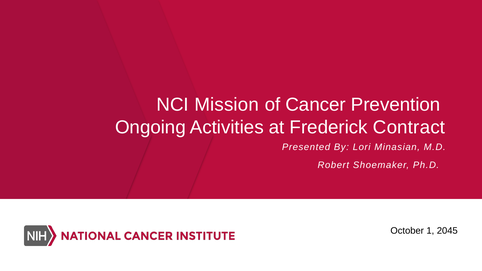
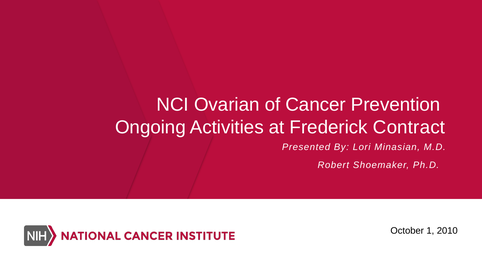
Mission: Mission -> Ovarian
2045: 2045 -> 2010
